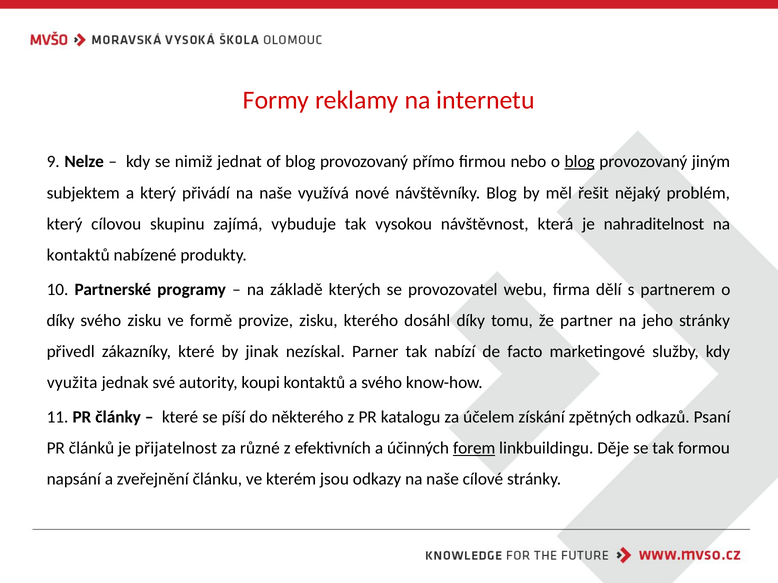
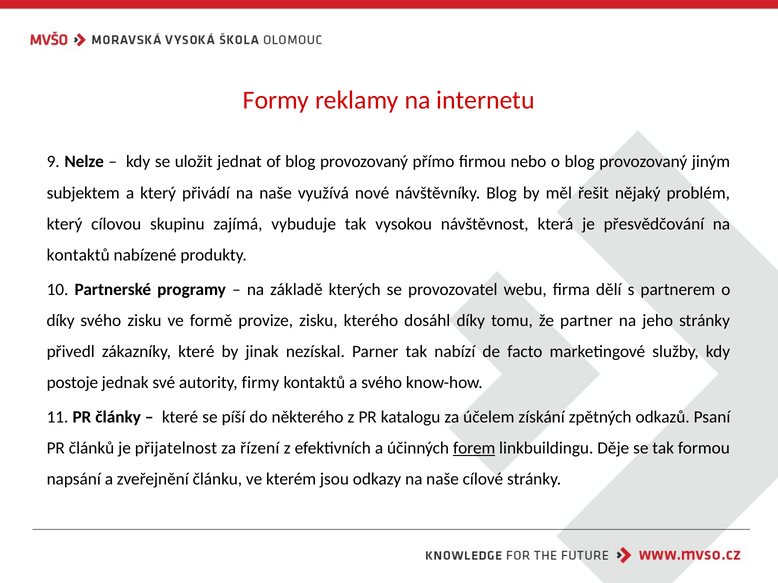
nimiž: nimiž -> uložit
blog at (580, 162) underline: present -> none
nahraditelnost: nahraditelnost -> přesvědčování
využita: využita -> postoje
koupi: koupi -> firmy
různé: různé -> řízení
